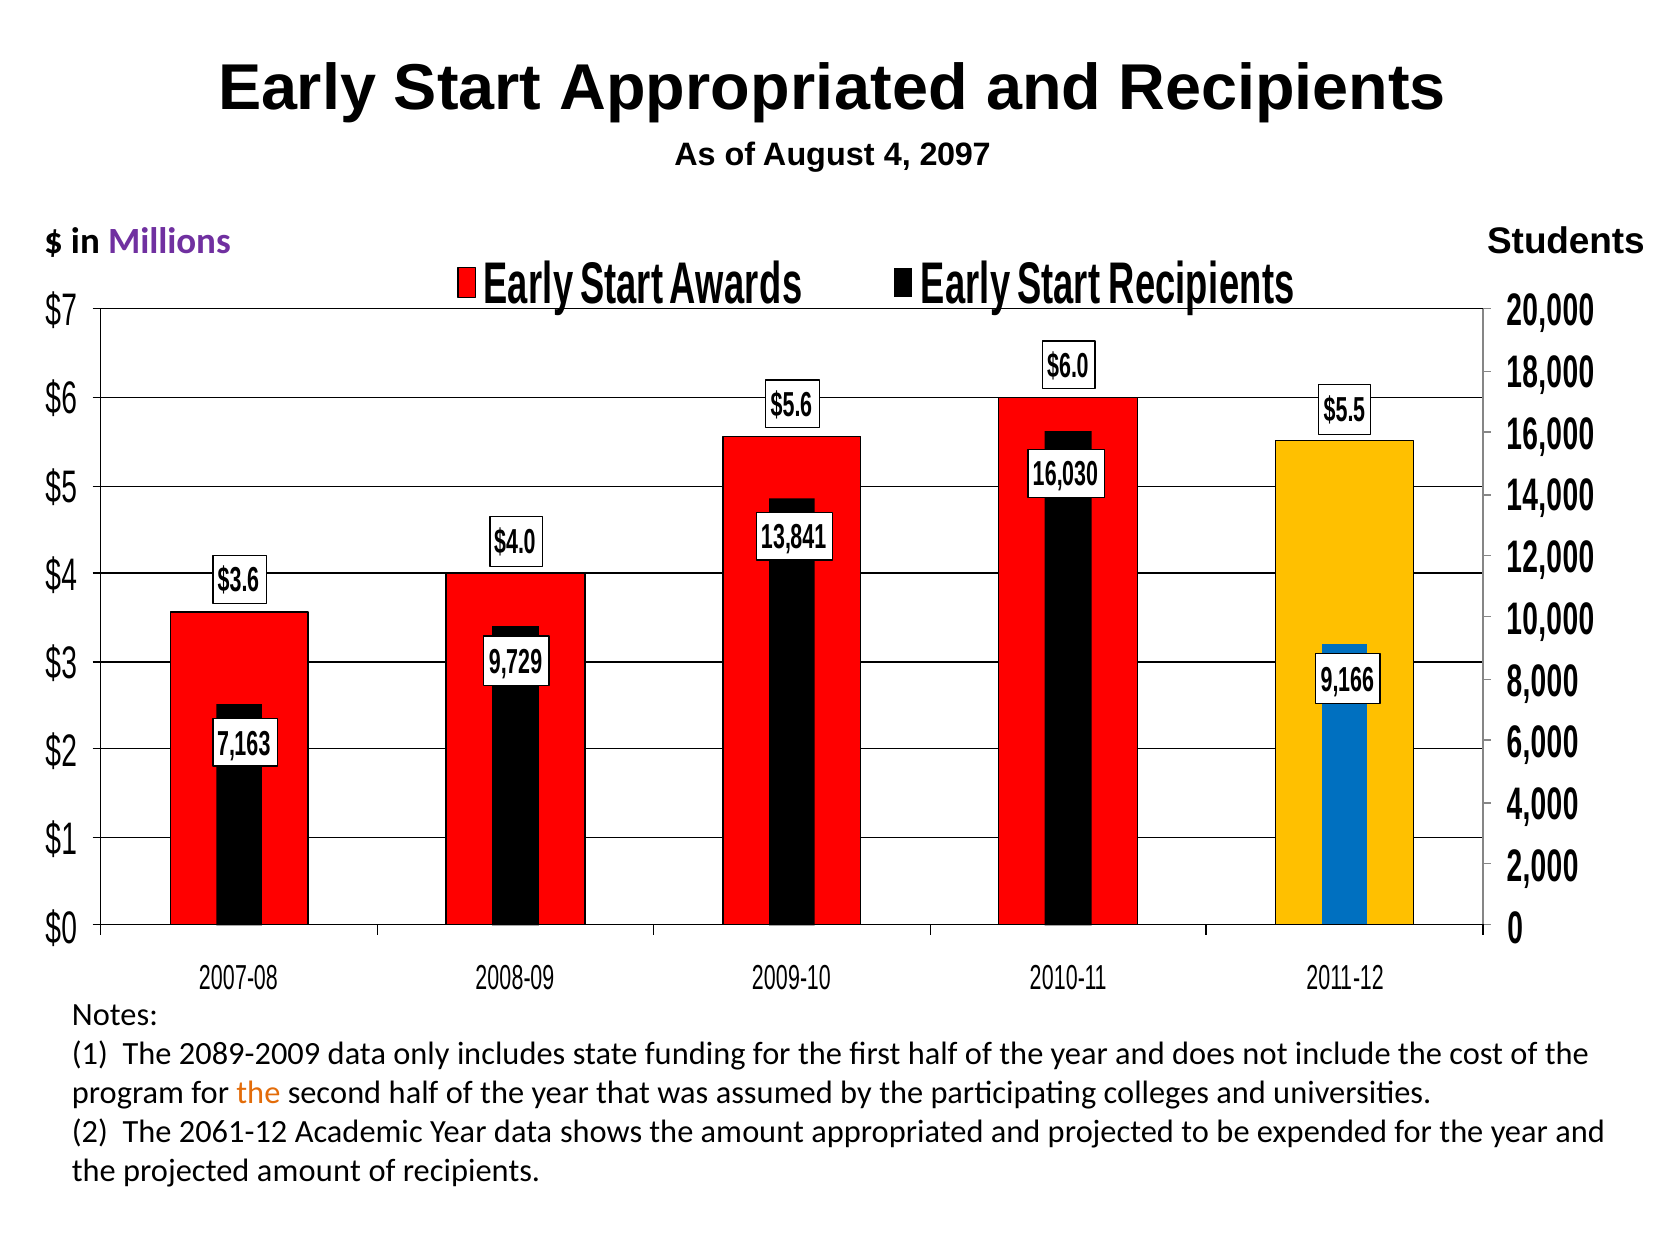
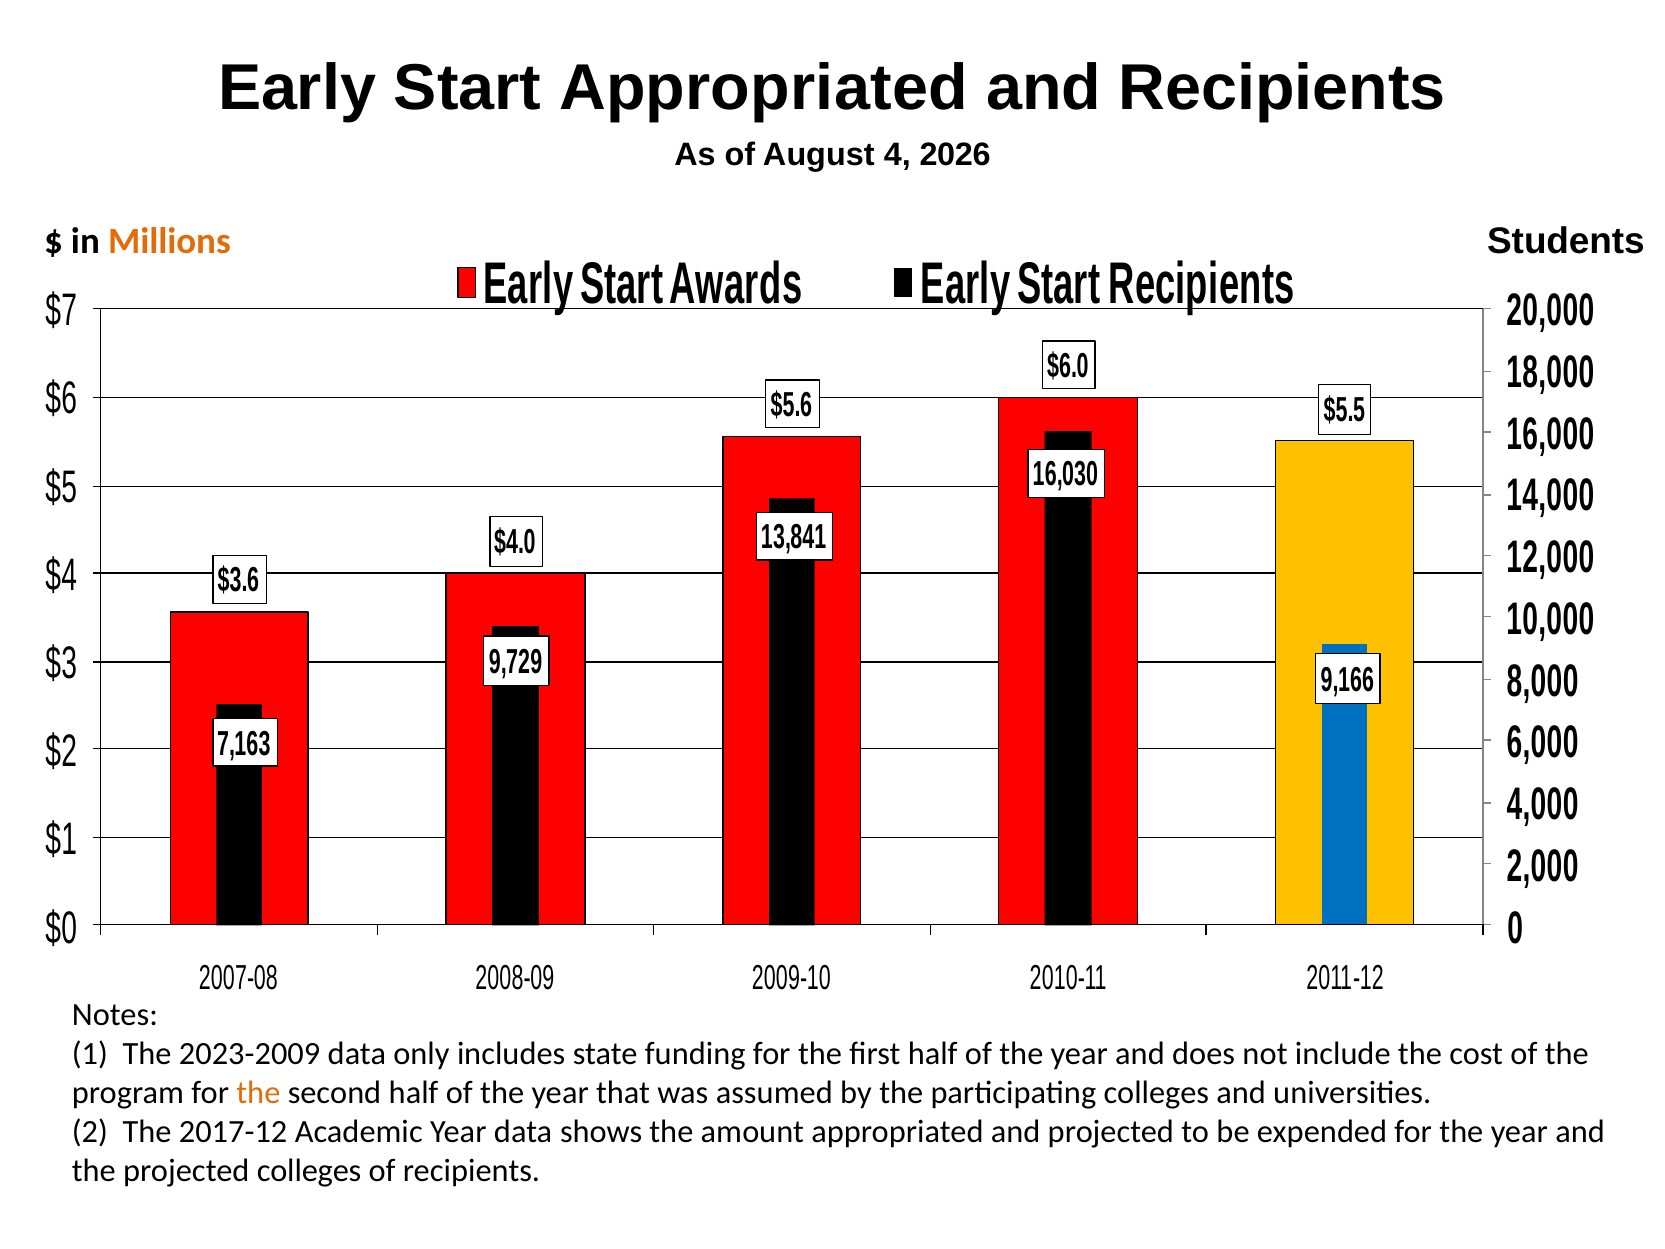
2097: 2097 -> 2026
Millions colour: purple -> orange
2089-2009: 2089-2009 -> 2023-2009
2061-12: 2061-12 -> 2017-12
projected amount: amount -> colleges
